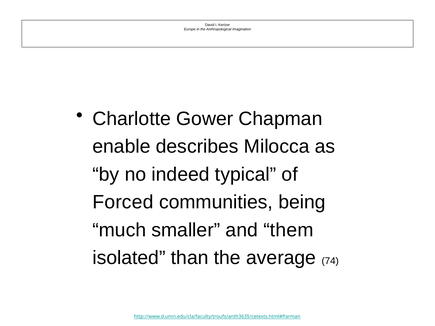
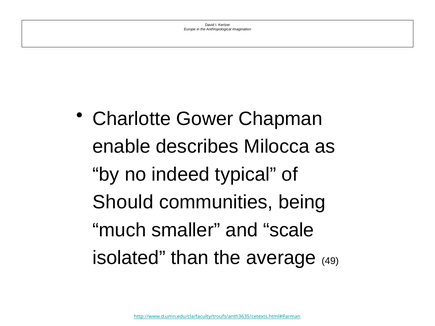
Forced: Forced -> Should
them: them -> scale
74: 74 -> 49
